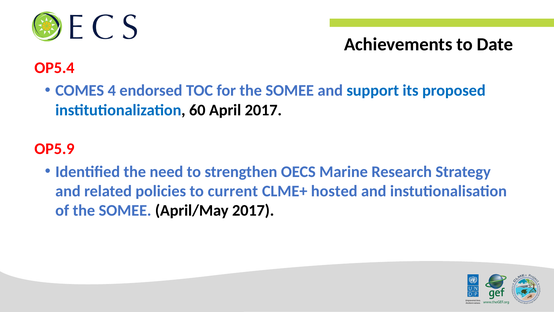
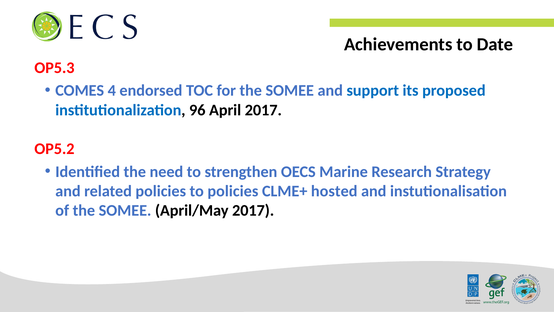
OP5.4: OP5.4 -> OP5.3
60: 60 -> 96
OP5.9: OP5.9 -> OP5.2
to current: current -> policies
